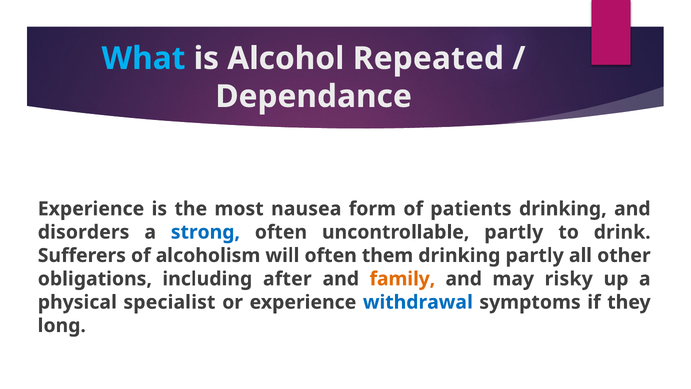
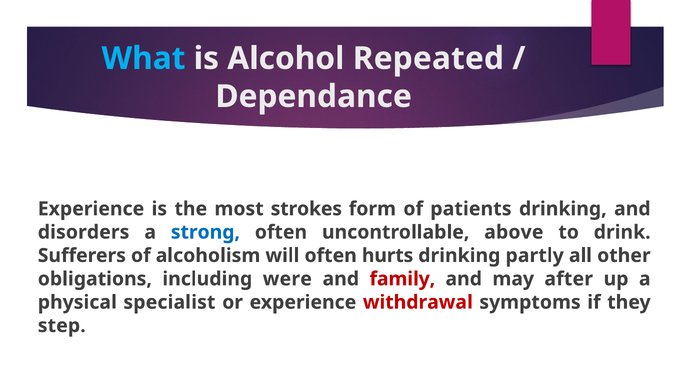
nausea: nausea -> strokes
uncontrollable partly: partly -> above
them: them -> hurts
after: after -> were
family colour: orange -> red
risky: risky -> after
withdrawal colour: blue -> red
long: long -> step
